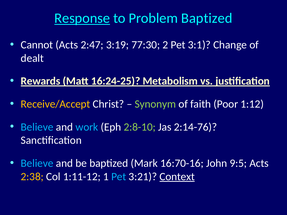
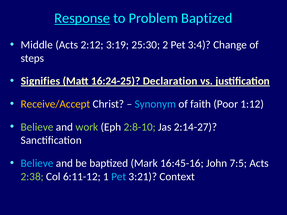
Cannot: Cannot -> Middle
2:47: 2:47 -> 2:12
77:30: 77:30 -> 25:30
3:1: 3:1 -> 3:4
dealt: dealt -> steps
Rewards: Rewards -> Signifies
Metabolism: Metabolism -> Declaration
Synonym colour: light green -> light blue
Believe at (37, 127) colour: light blue -> light green
work colour: light blue -> light green
2:14-76: 2:14-76 -> 2:14-27
16:70-16: 16:70-16 -> 16:45-16
9:5: 9:5 -> 7:5
2:38 colour: yellow -> light green
1:11-12: 1:11-12 -> 6:11-12
Context underline: present -> none
